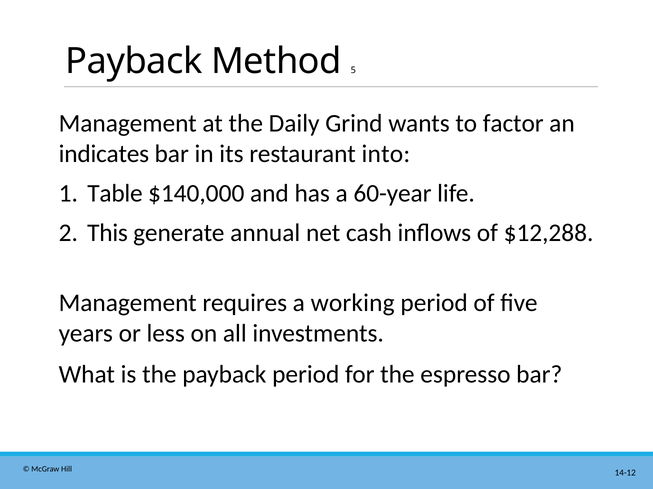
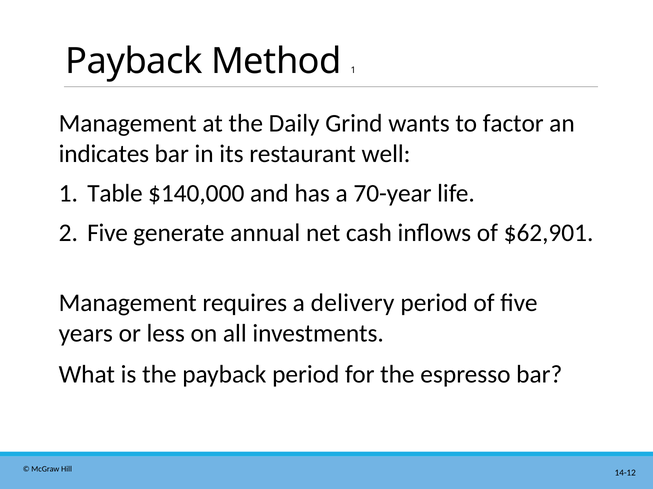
Method 5: 5 -> 1
into: into -> well
60-year: 60-year -> 70-year
This at (108, 233): This -> Five
$12,288: $12,288 -> $62,901
working: working -> delivery
